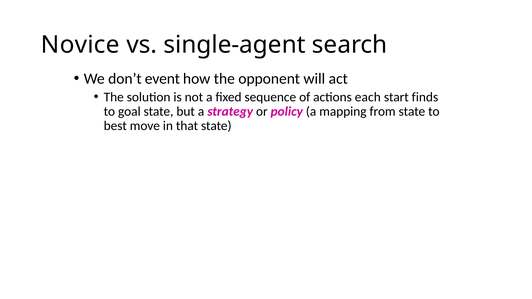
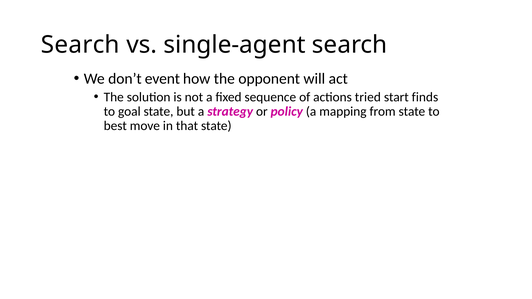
Novice at (80, 45): Novice -> Search
each: each -> tried
